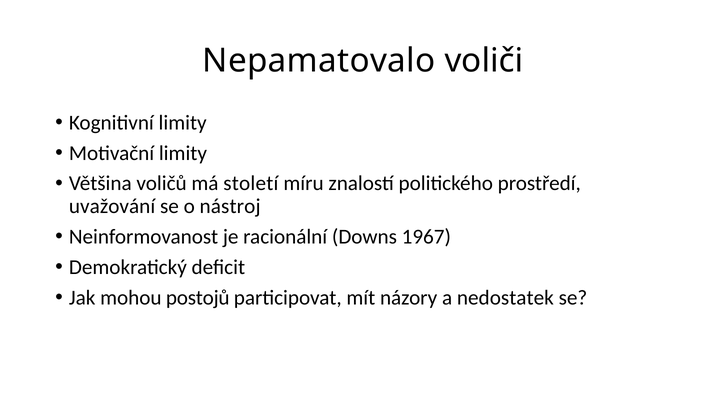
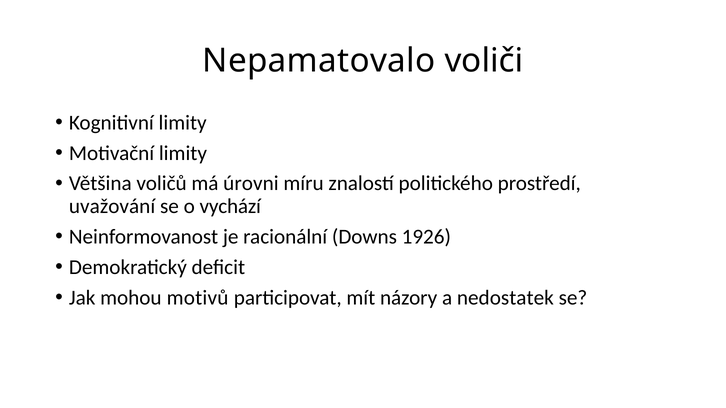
století: století -> úrovni
nástroj: nástroj -> vychází
1967: 1967 -> 1926
postojů: postojů -> motivů
